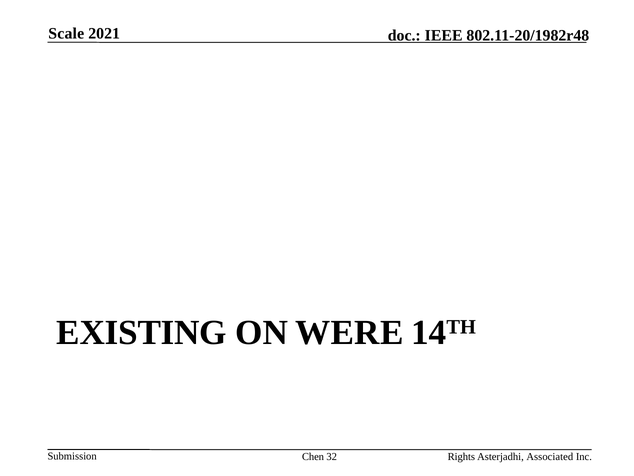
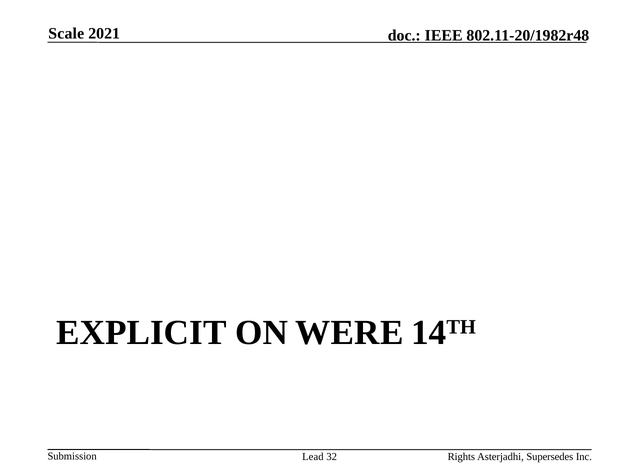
EXISTING: EXISTING -> EXPLICIT
Chen: Chen -> Lead
Associated: Associated -> Supersedes
